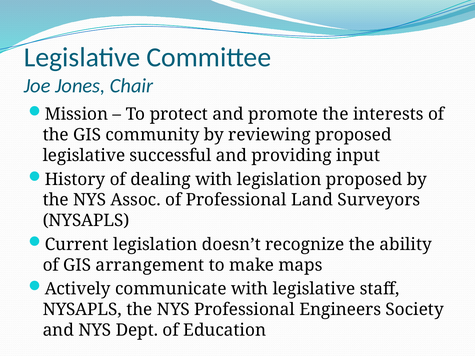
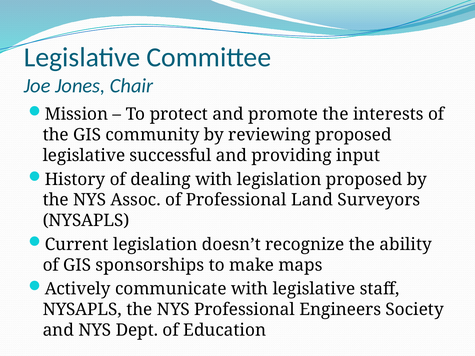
arrangement: arrangement -> sponsorships
